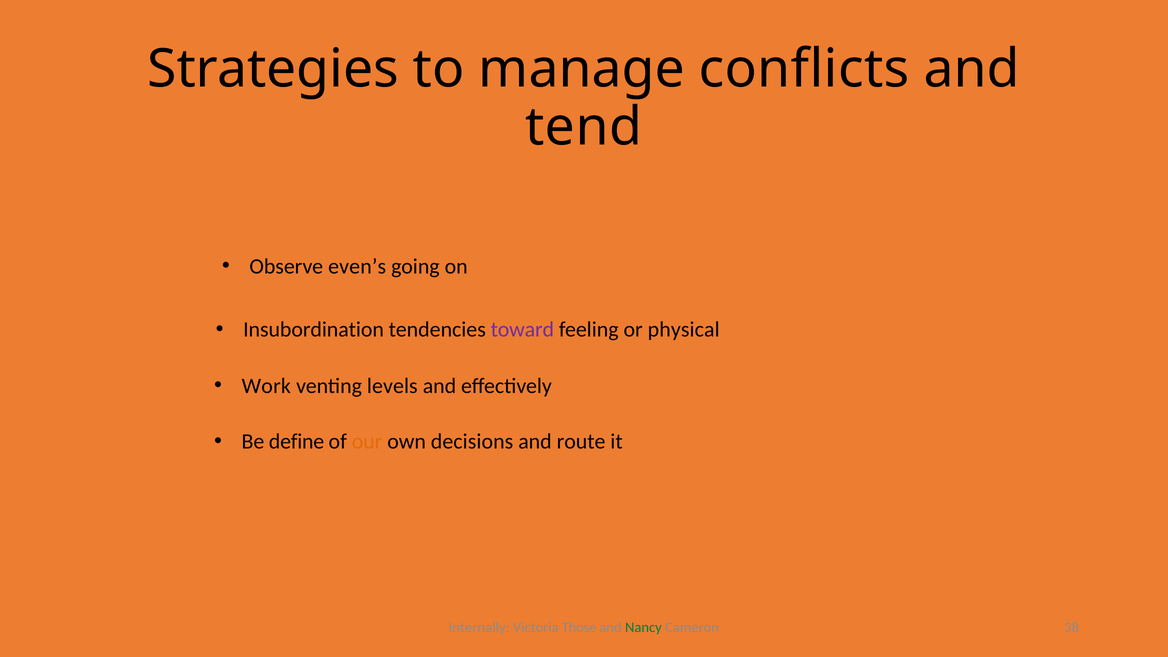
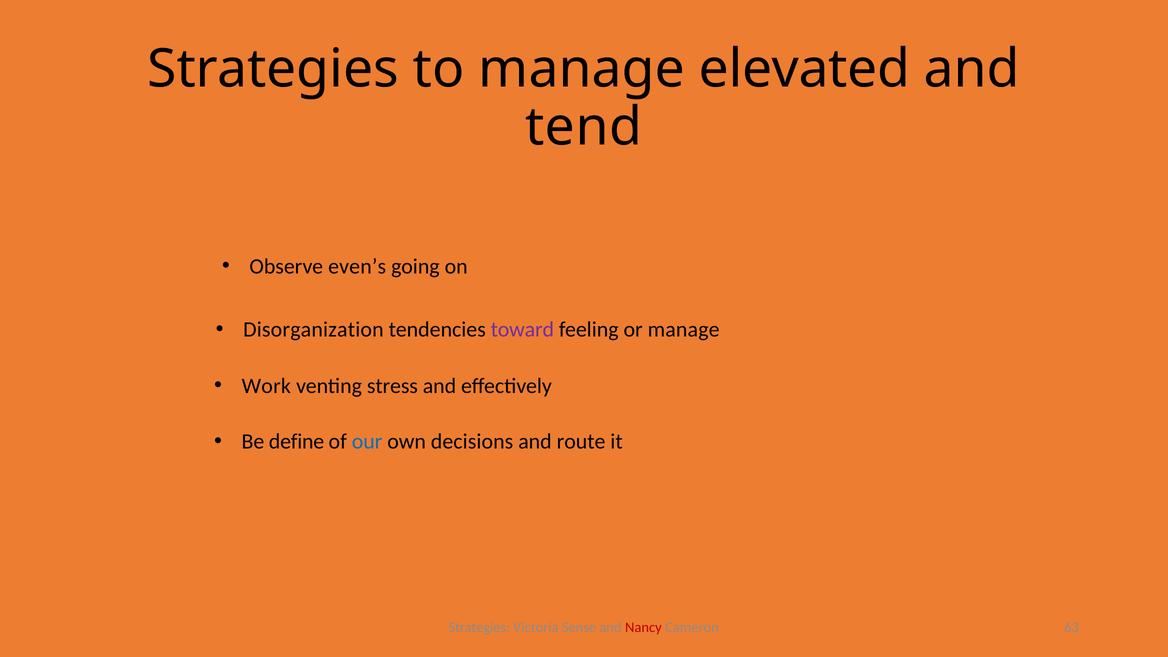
conflicts: conflicts -> elevated
Insubordination: Insubordination -> Disorganization
or physical: physical -> manage
levels: levels -> stress
our colour: orange -> blue
Internally at (479, 627): Internally -> Strategies
Those: Those -> Sense
Nancy colour: green -> red
38: 38 -> 63
